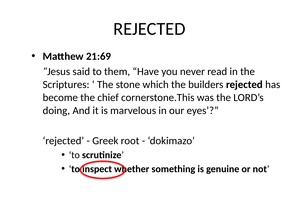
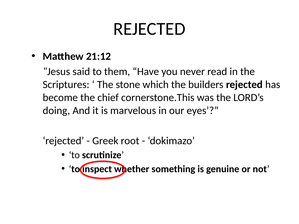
21:69: 21:69 -> 21:12
